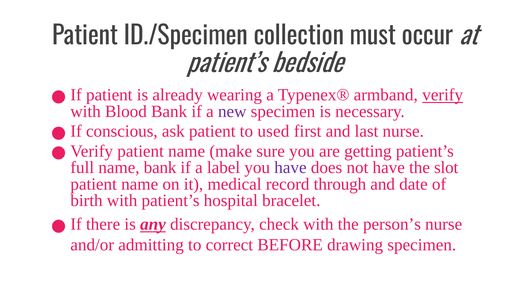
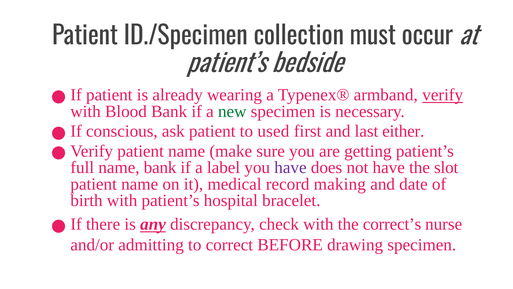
new colour: purple -> green
last nurse: nurse -> either
through: through -> making
person’s: person’s -> correct’s
